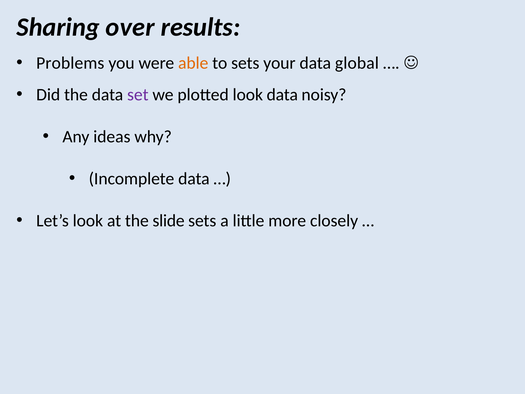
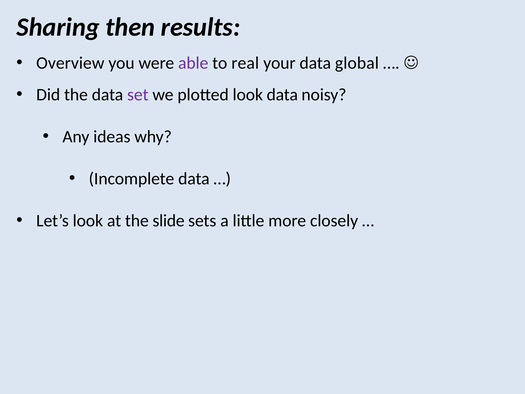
over: over -> then
Problems: Problems -> Overview
able colour: orange -> purple
to sets: sets -> real
